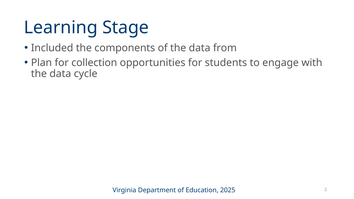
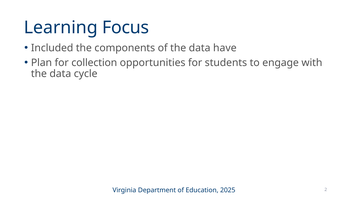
Stage: Stage -> Focus
from: from -> have
